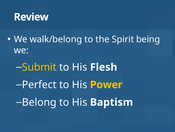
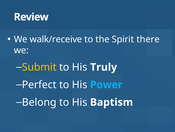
walk/belong: walk/belong -> walk/receive
being: being -> there
Flesh: Flesh -> Truly
Power colour: yellow -> light blue
